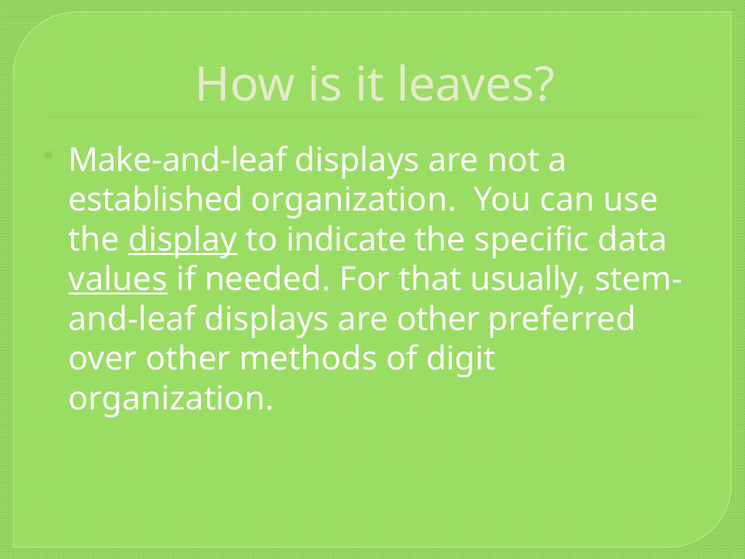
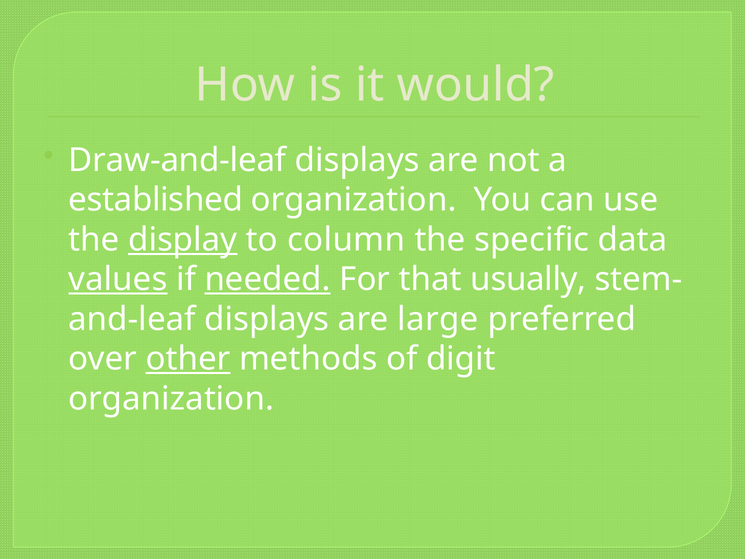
leaves: leaves -> would
Make-and-leaf: Make-and-leaf -> Draw-and-leaf
indicate: indicate -> column
needed underline: none -> present
are other: other -> large
other at (188, 359) underline: none -> present
